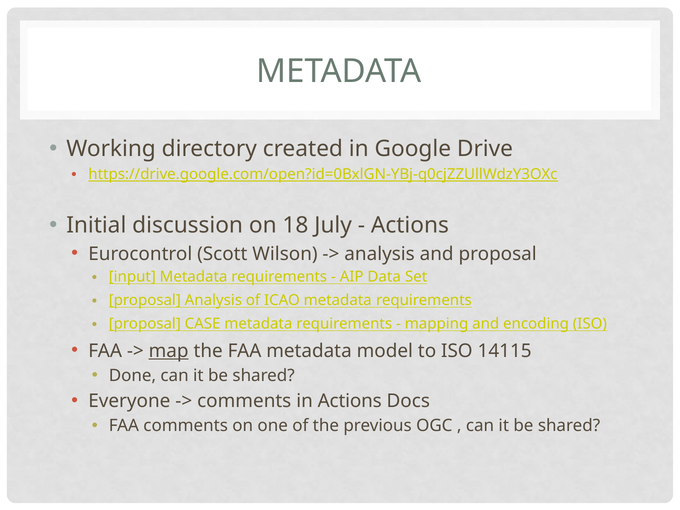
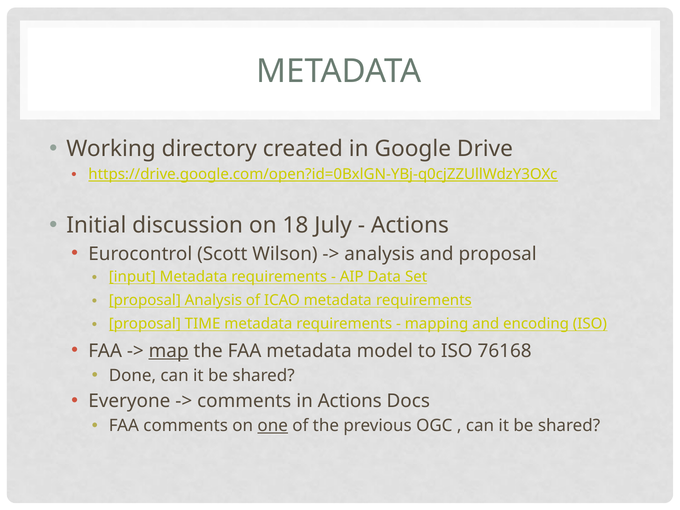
CASE: CASE -> TIME
14115: 14115 -> 76168
one underline: none -> present
